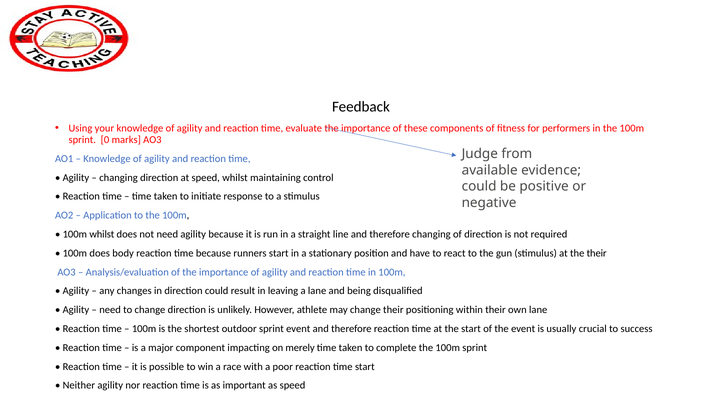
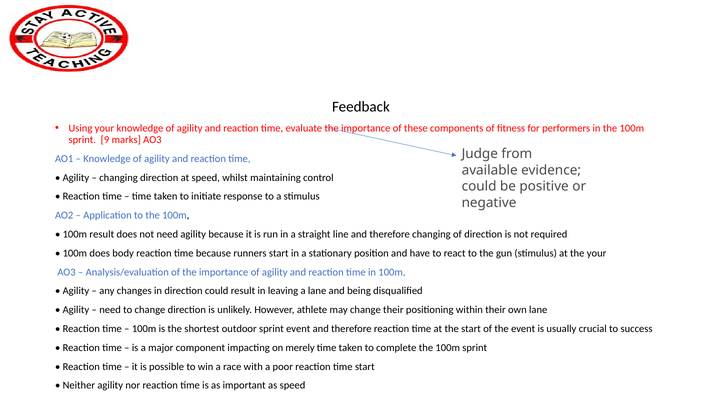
0: 0 -> 9
100m whilst: whilst -> result
the their: their -> your
